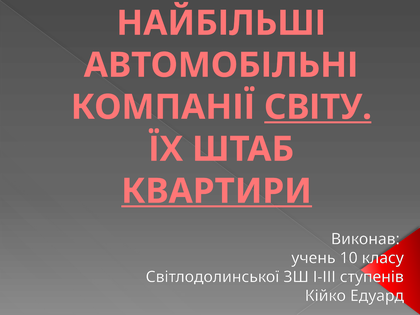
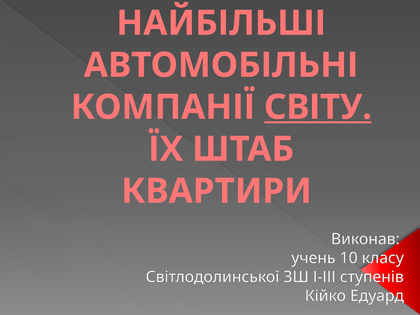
КВАРТИРИ underline: present -> none
